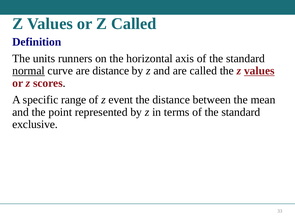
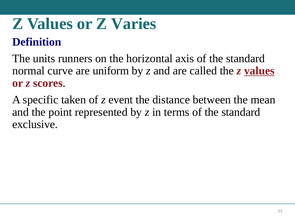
Z Called: Called -> Varies
normal underline: present -> none
are distance: distance -> uniform
range: range -> taken
